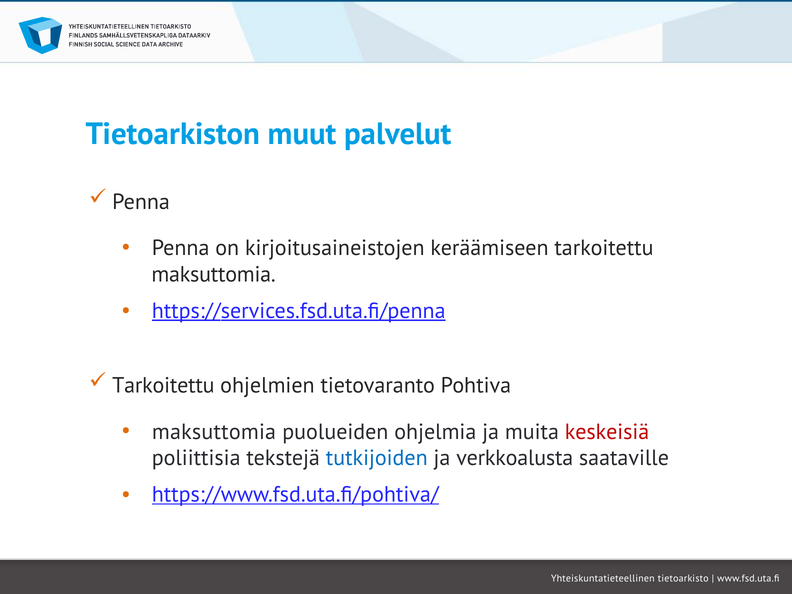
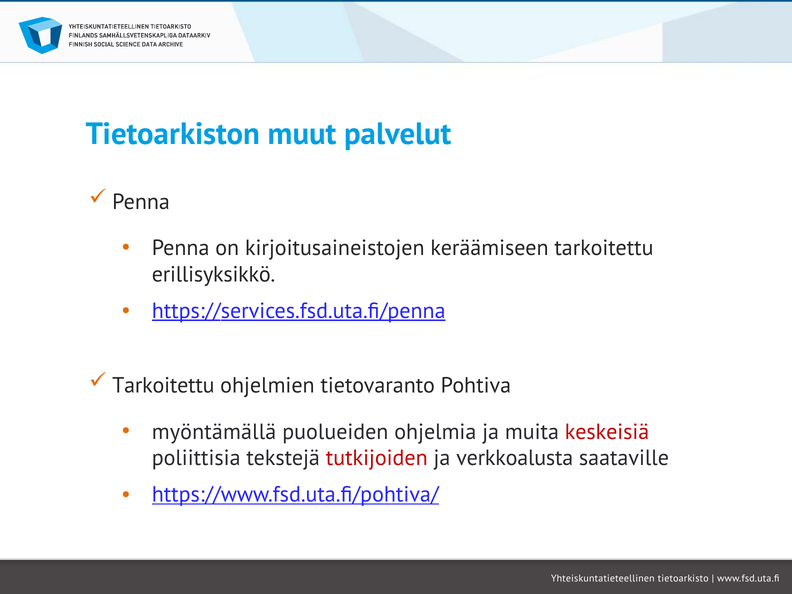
maksuttomia at (214, 274): maksuttomia -> erillisyksikkö
maksuttomia at (214, 432): maksuttomia -> myöntämällä
tutkijoiden colour: blue -> red
